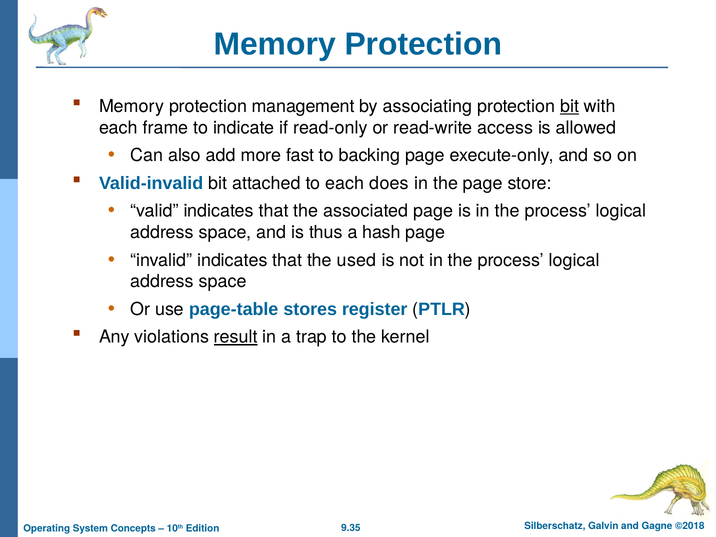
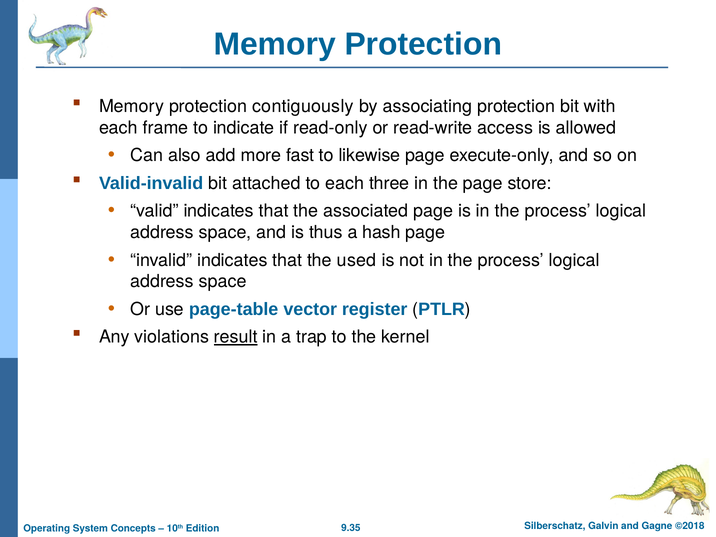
management: management -> contiguously
bit at (570, 106) underline: present -> none
backing: backing -> likewise
does: does -> three
stores: stores -> vector
